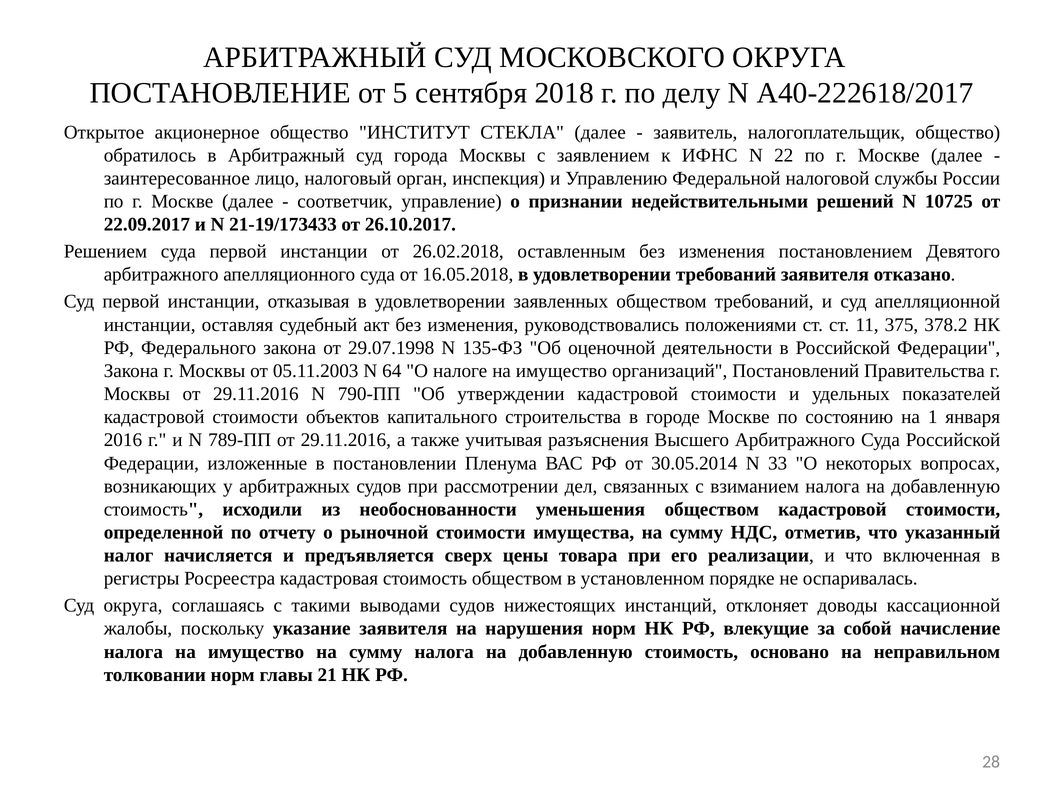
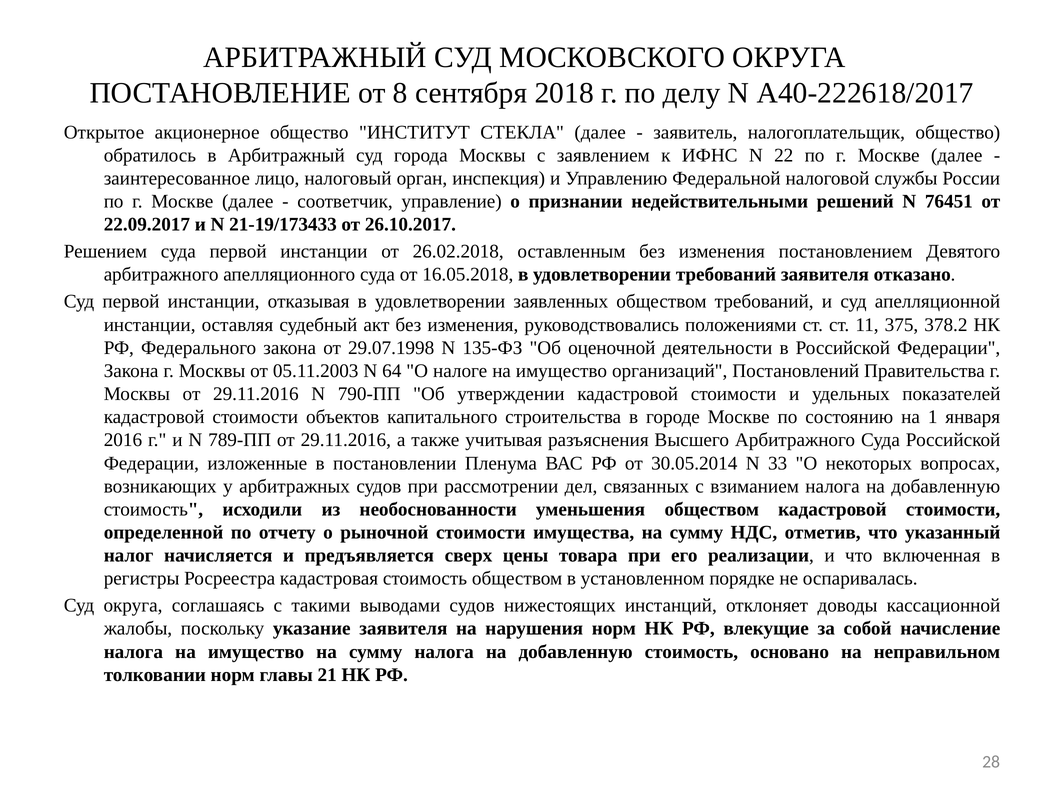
5: 5 -> 8
10725: 10725 -> 76451
